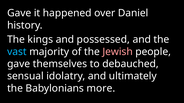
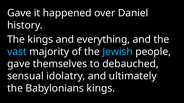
possessed: possessed -> everything
Jewish colour: pink -> light blue
Babylonians more: more -> kings
